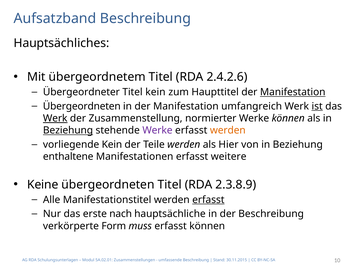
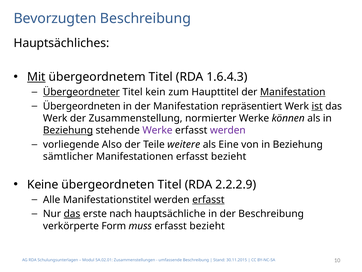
Aufsatzband: Aufsatzband -> Bevorzugten
Mit underline: none -> present
2.4.2.6: 2.4.2.6 -> 1.6.4.3
Übergeordneter underline: none -> present
umfangreich: umfangreich -> repräsentiert
Werk at (55, 118) underline: present -> none
werden at (228, 130) colour: orange -> purple
vorliegende Kein: Kein -> Also
Teile werden: werden -> weitere
Hier: Hier -> Eine
enthaltene: enthaltene -> sämtlicher
Manifestationen erfasst weitere: weitere -> bezieht
2.3.8.9: 2.3.8.9 -> 2.2.2.9
das at (72, 213) underline: none -> present
muss erfasst können: können -> bezieht
